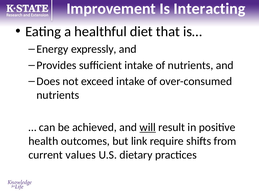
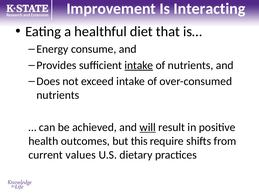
expressly: expressly -> consume
intake at (139, 65) underline: none -> present
link: link -> this
